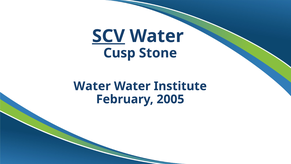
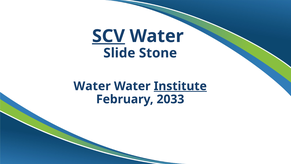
Cusp: Cusp -> Slide
Institute underline: none -> present
2005: 2005 -> 2033
